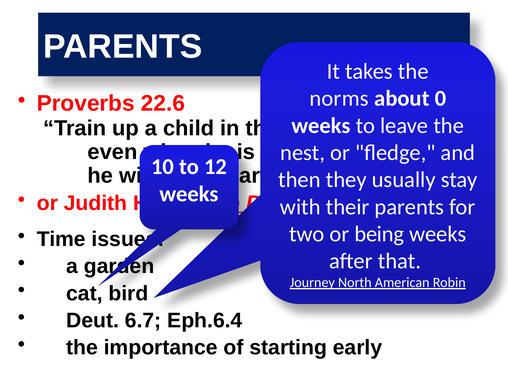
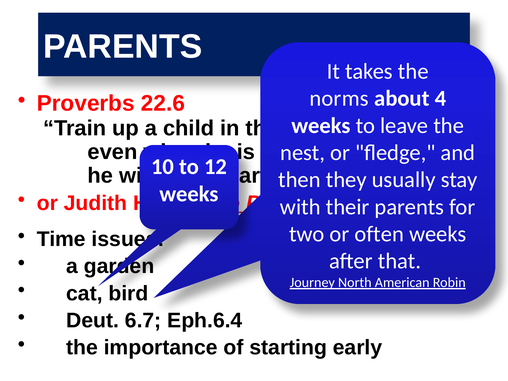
0: 0 -> 4
being: being -> often
